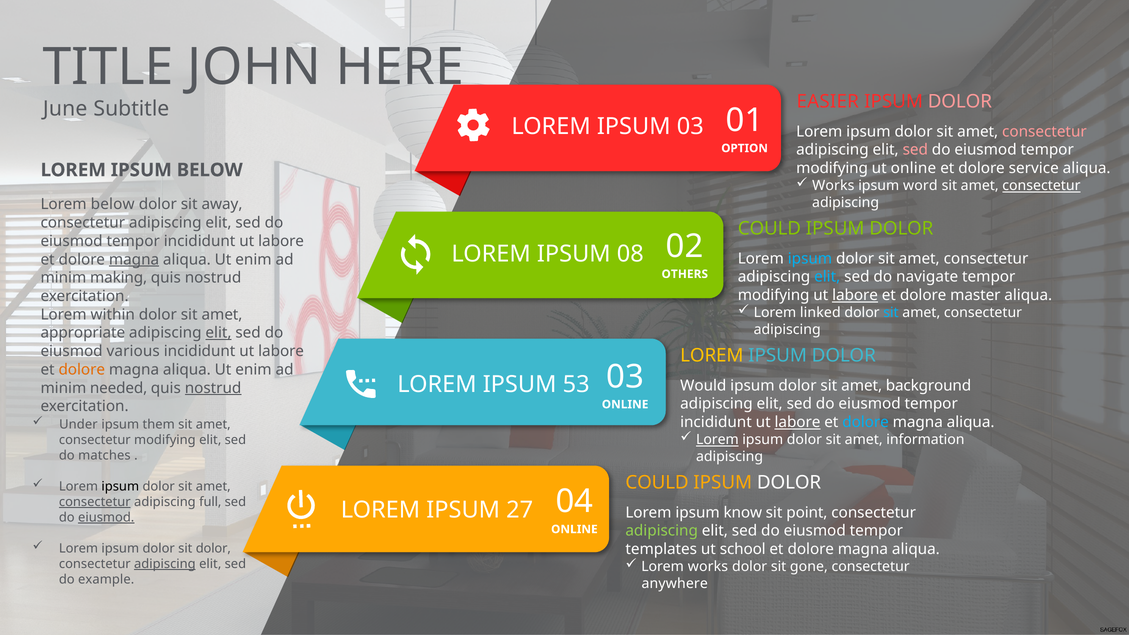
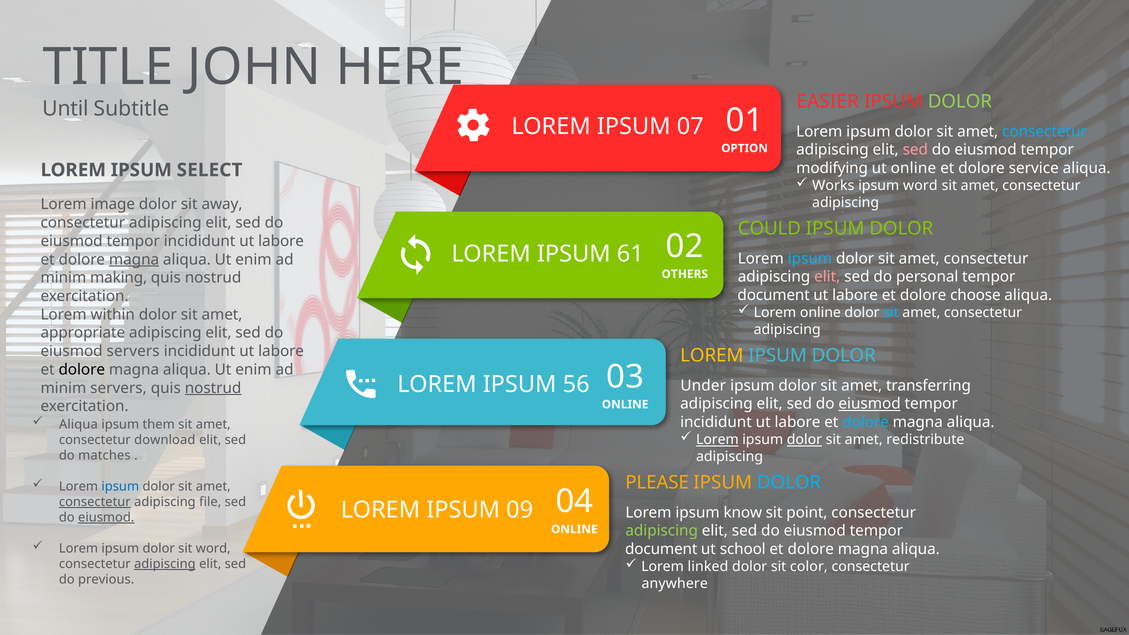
DOLOR at (960, 101) colour: pink -> light green
June: June -> Until
IPSUM 03: 03 -> 07
consectetur at (1044, 131) colour: pink -> light blue
IPSUM BELOW: BELOW -> SELECT
consectetur at (1041, 186) underline: present -> none
Lorem below: below -> image
08: 08 -> 61
elit at (827, 277) colour: light blue -> pink
navigate: navigate -> personal
modifying at (774, 295): modifying -> document
labore at (855, 295) underline: present -> none
master: master -> choose
Lorem linked: linked -> online
elit at (219, 333) underline: present -> none
eiusmod various: various -> servers
dolore at (82, 370) colour: orange -> black
53: 53 -> 56
Would: Would -> Under
background: background -> transferring
minim needed: needed -> servers
eiusmod at (870, 404) underline: none -> present
Under at (78, 424): Under -> Aliqua
labore at (798, 422) underline: present -> none
dolor at (804, 440) underline: none -> present
information: information -> redistribute
consectetur modifying: modifying -> download
COULD at (657, 482): COULD -> PLEASE
DOLOR at (789, 482) colour: white -> light blue
ipsum at (120, 486) colour: black -> blue
full: full -> file
27: 27 -> 09
sit dolor: dolor -> word
templates at (661, 549): templates -> document
Lorem works: works -> linked
gone: gone -> color
example: example -> previous
